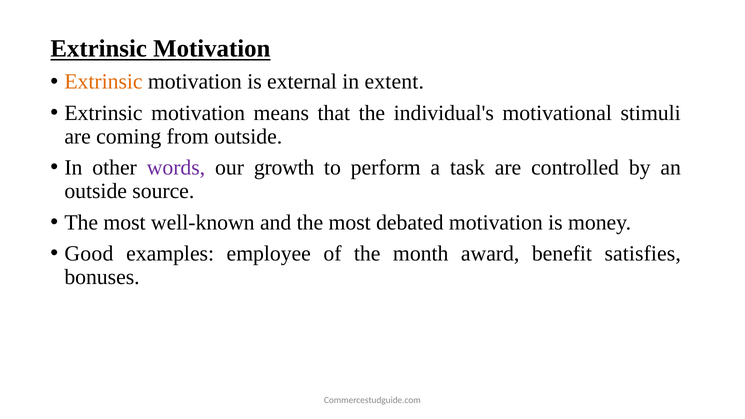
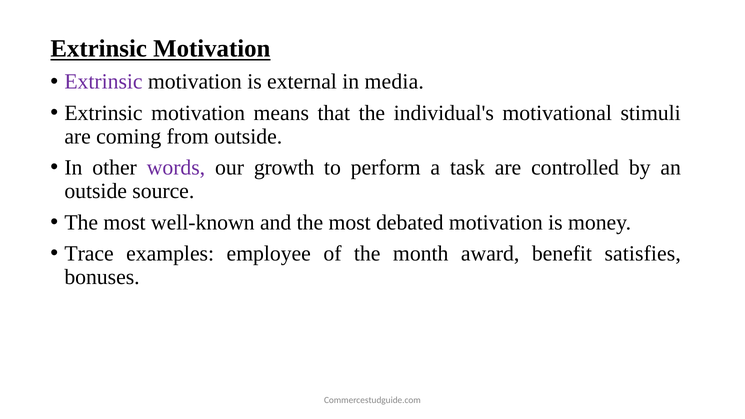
Extrinsic at (103, 82) colour: orange -> purple
extent: extent -> media
Good: Good -> Trace
